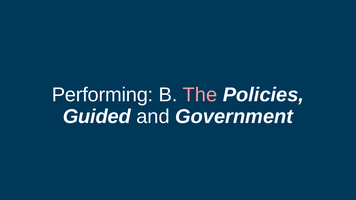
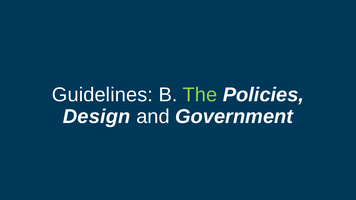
Performing: Performing -> Guidelines
The colour: pink -> light green
Guided: Guided -> Design
